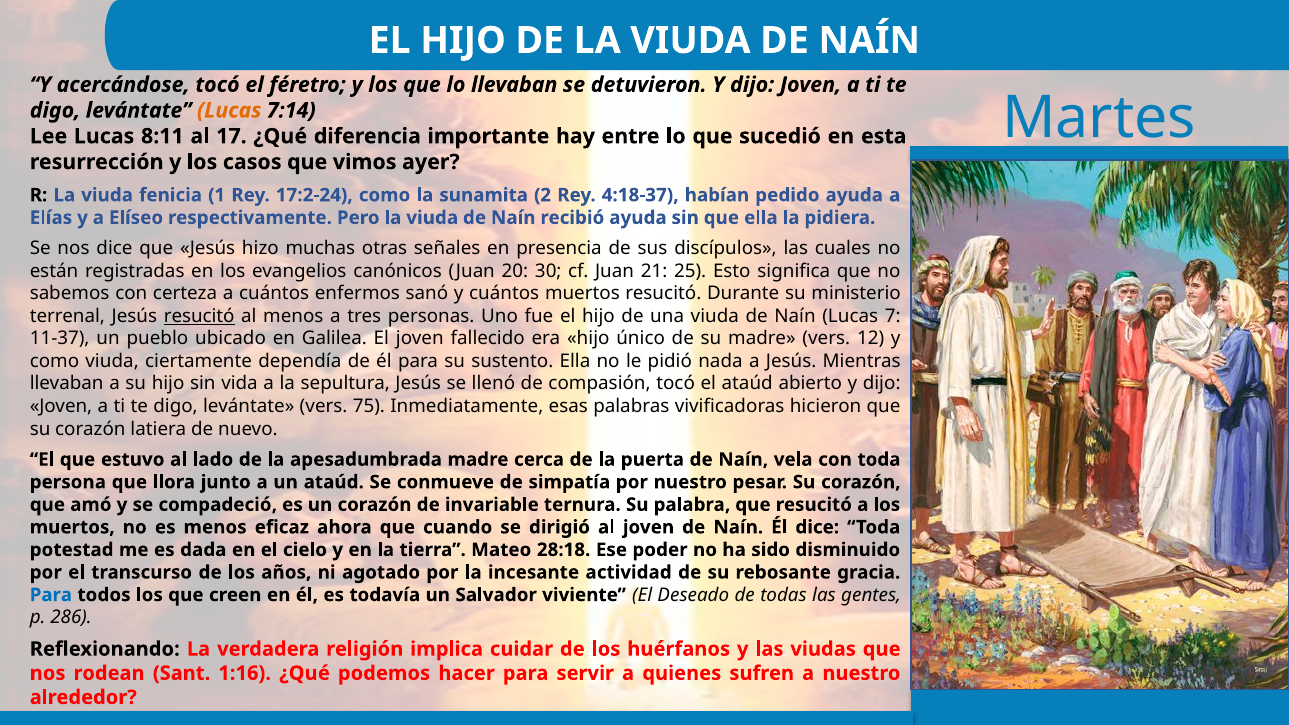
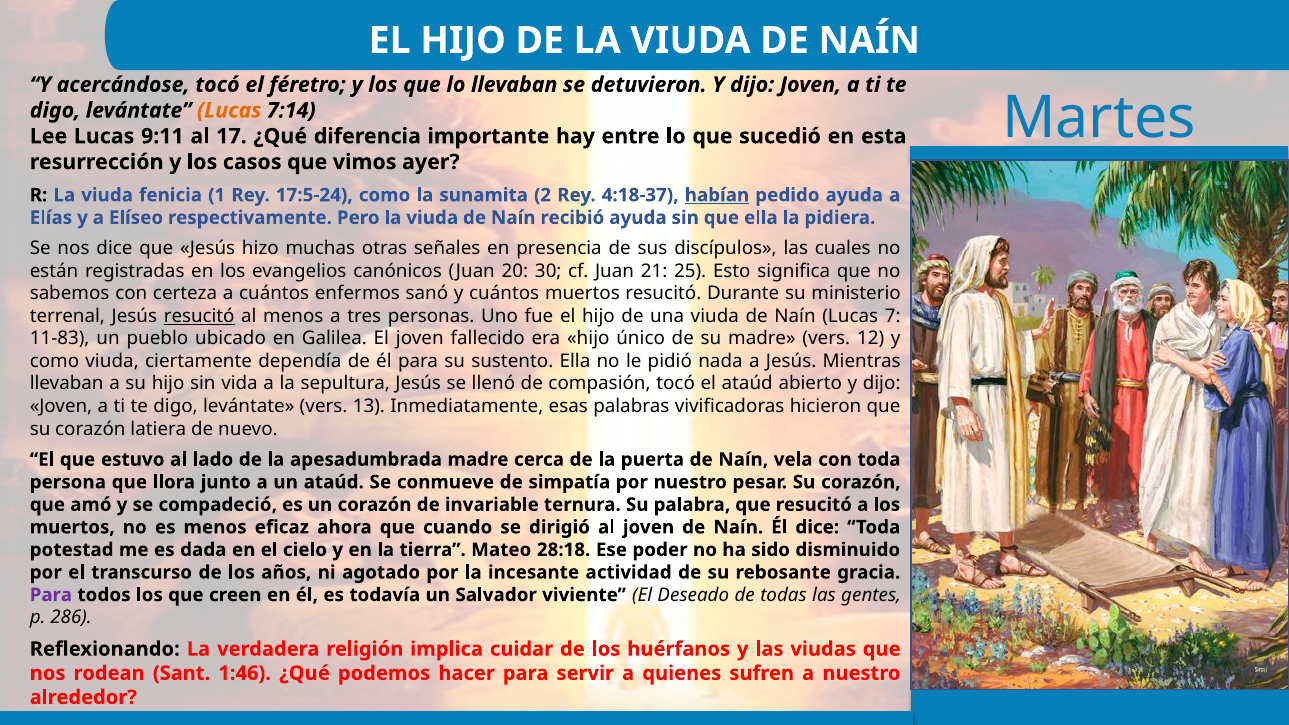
8:11: 8:11 -> 9:11
17:2-24: 17:2-24 -> 17:5-24
habían underline: none -> present
11-37: 11-37 -> 11-83
75: 75 -> 13
Para at (51, 595) colour: blue -> purple
1:16: 1:16 -> 1:46
